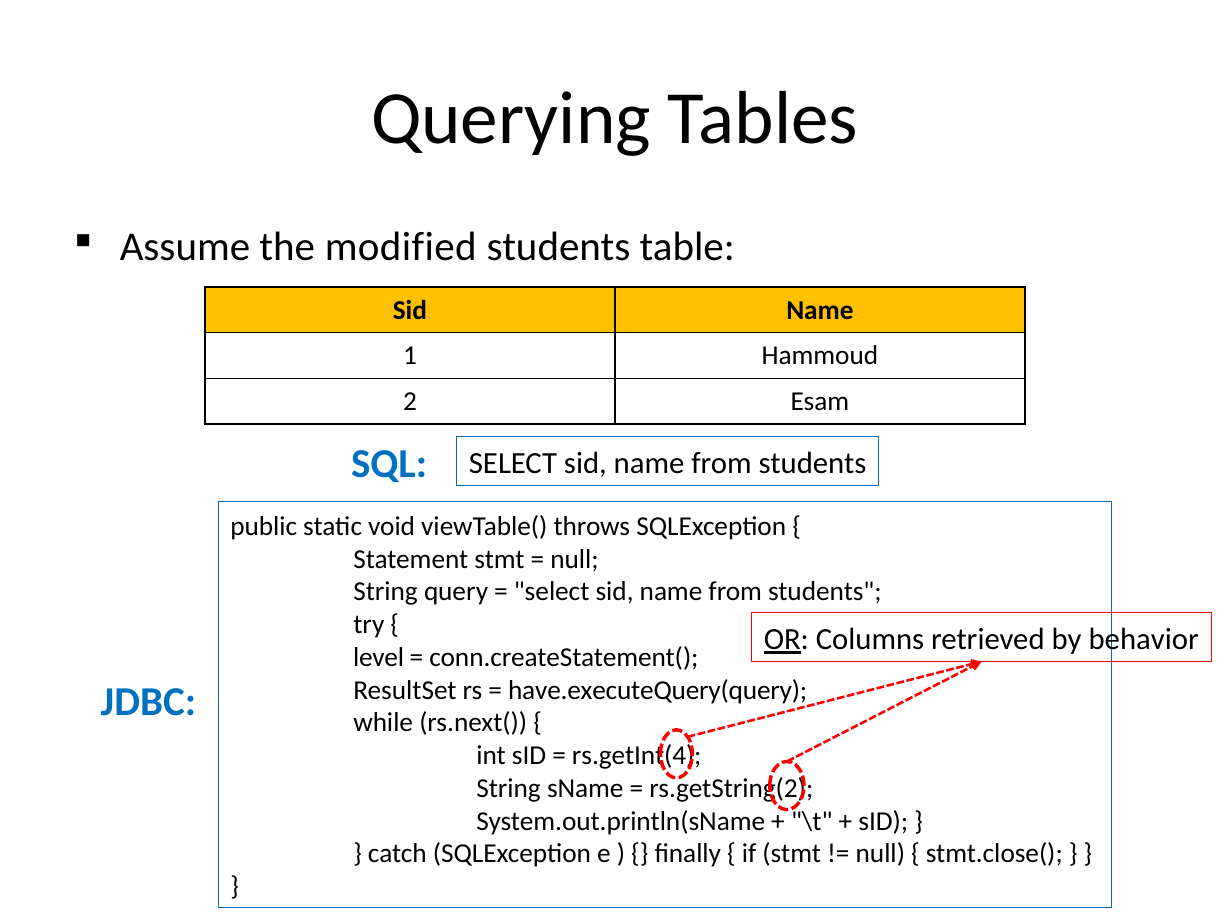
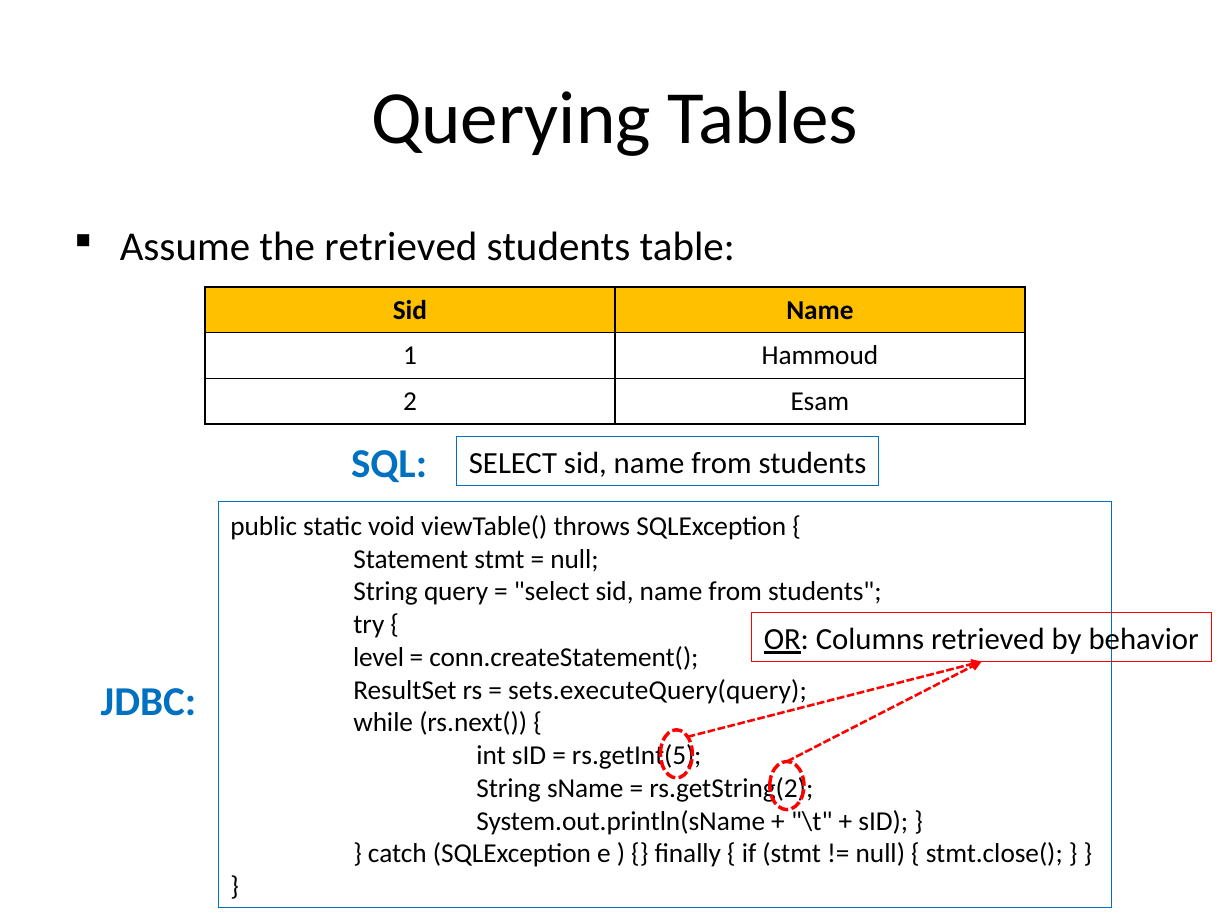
the modified: modified -> retrieved
have.executeQuery(query: have.executeQuery(query -> sets.executeQuery(query
rs.getInt(4: rs.getInt(4 -> rs.getInt(5
